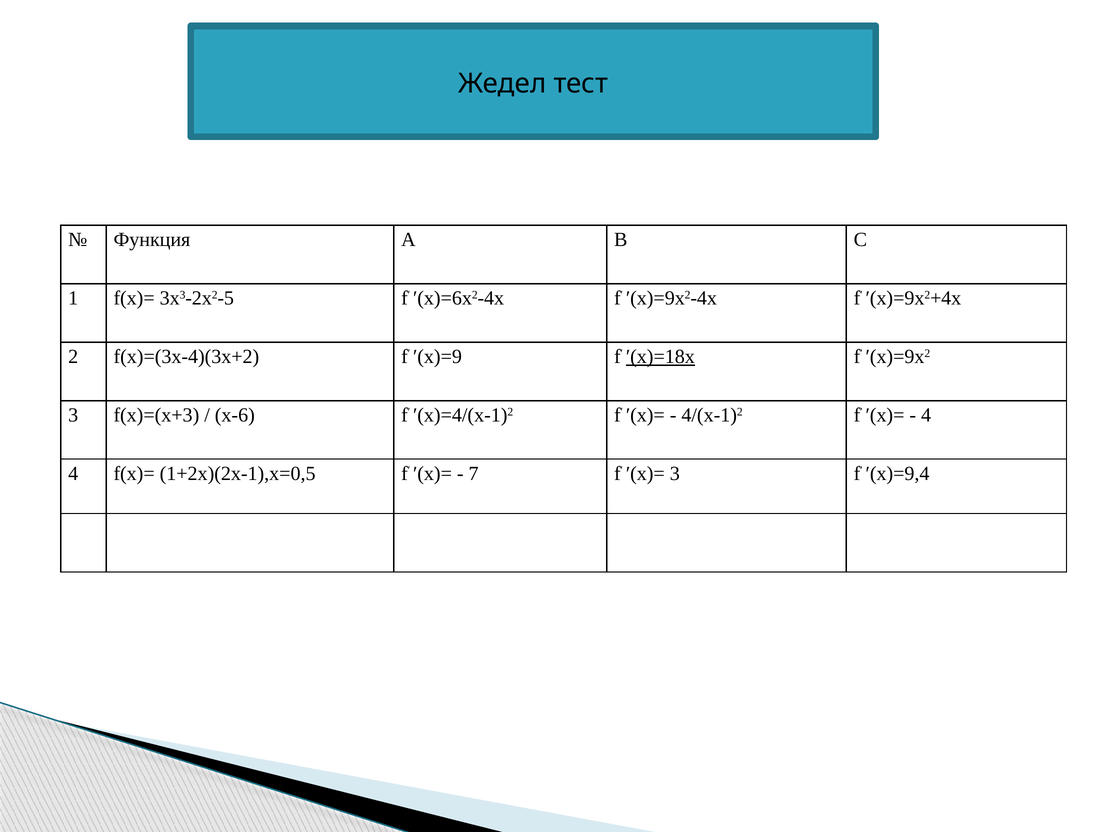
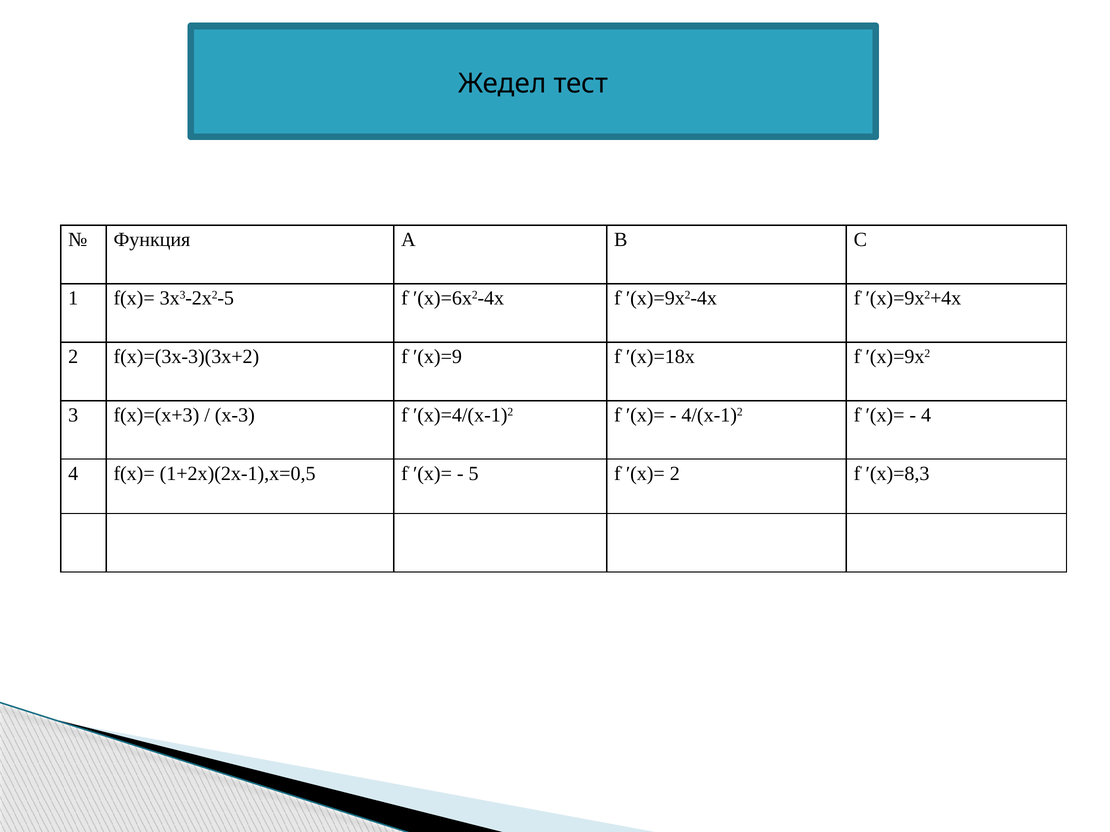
f(х)=(3х-4)(3х+2: f(х)=(3х-4)(3х+2 -> f(х)=(3х-3)(3х+2
ʹ(х)=18х underline: present -> none
х-6: х-6 -> х-3
7: 7 -> 5
ʹ(х)= 3: 3 -> 2
ʹ(х)=9,4: ʹ(х)=9,4 -> ʹ(х)=8,3
